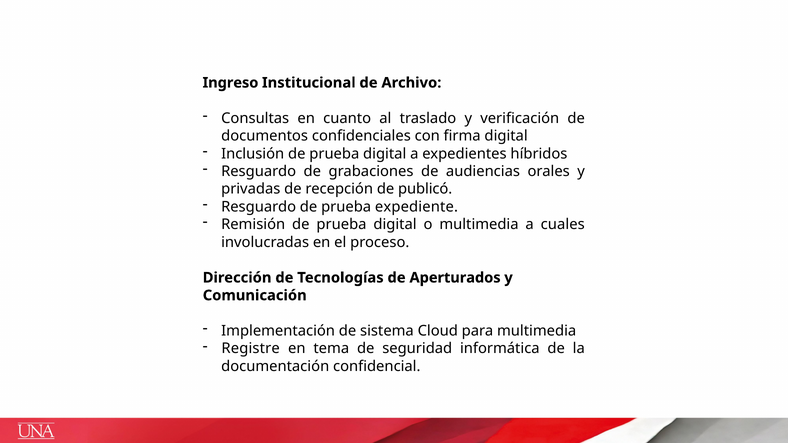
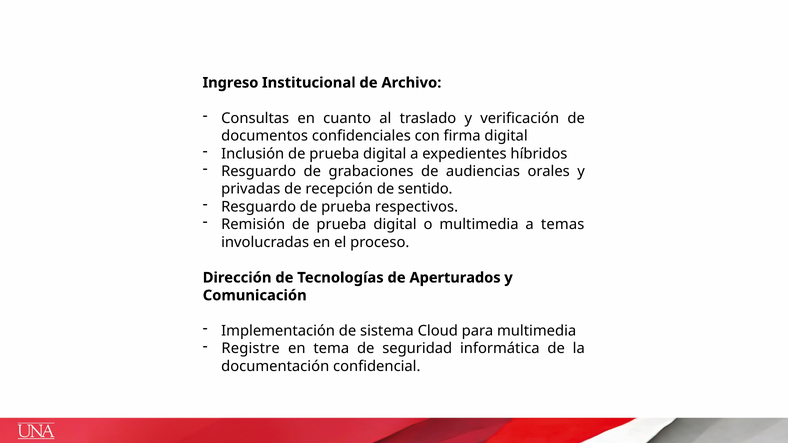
publicó: publicó -> sentido
expediente: expediente -> respectivos
cuales: cuales -> temas
